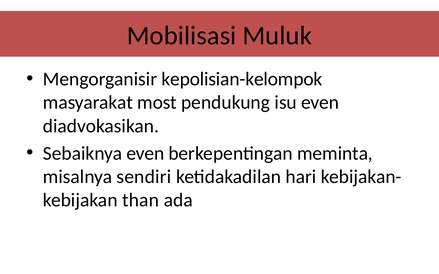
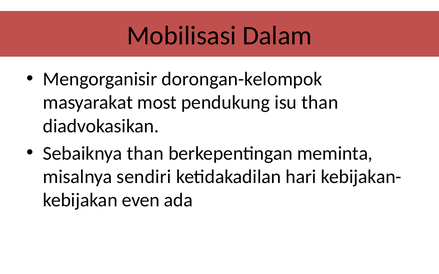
Muluk: Muluk -> Dalam
kepolisian-kelompok: kepolisian-kelompok -> dorongan-kelompok
isu even: even -> than
Sebaiknya even: even -> than
than: than -> even
